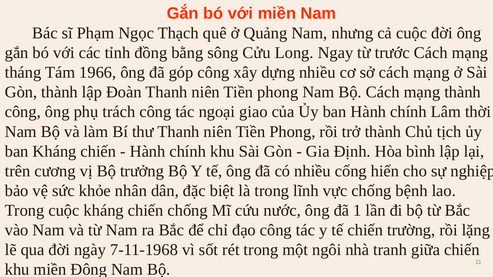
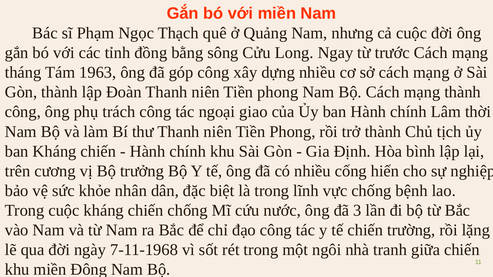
1966: 1966 -> 1963
1: 1 -> 3
